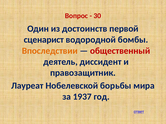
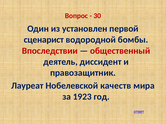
достоинств: достоинств -> установлен
Впоследствии colour: orange -> red
борьбы: борьбы -> качеств
1937: 1937 -> 1923
